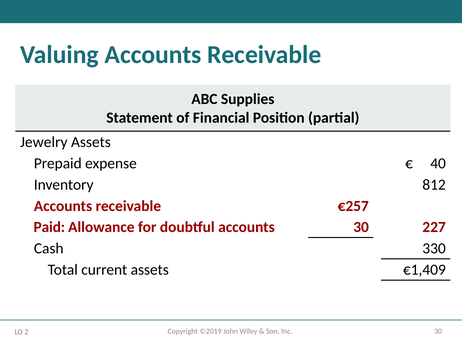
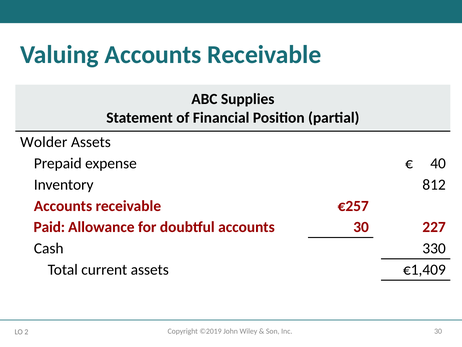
Jewelry: Jewelry -> Wolder
